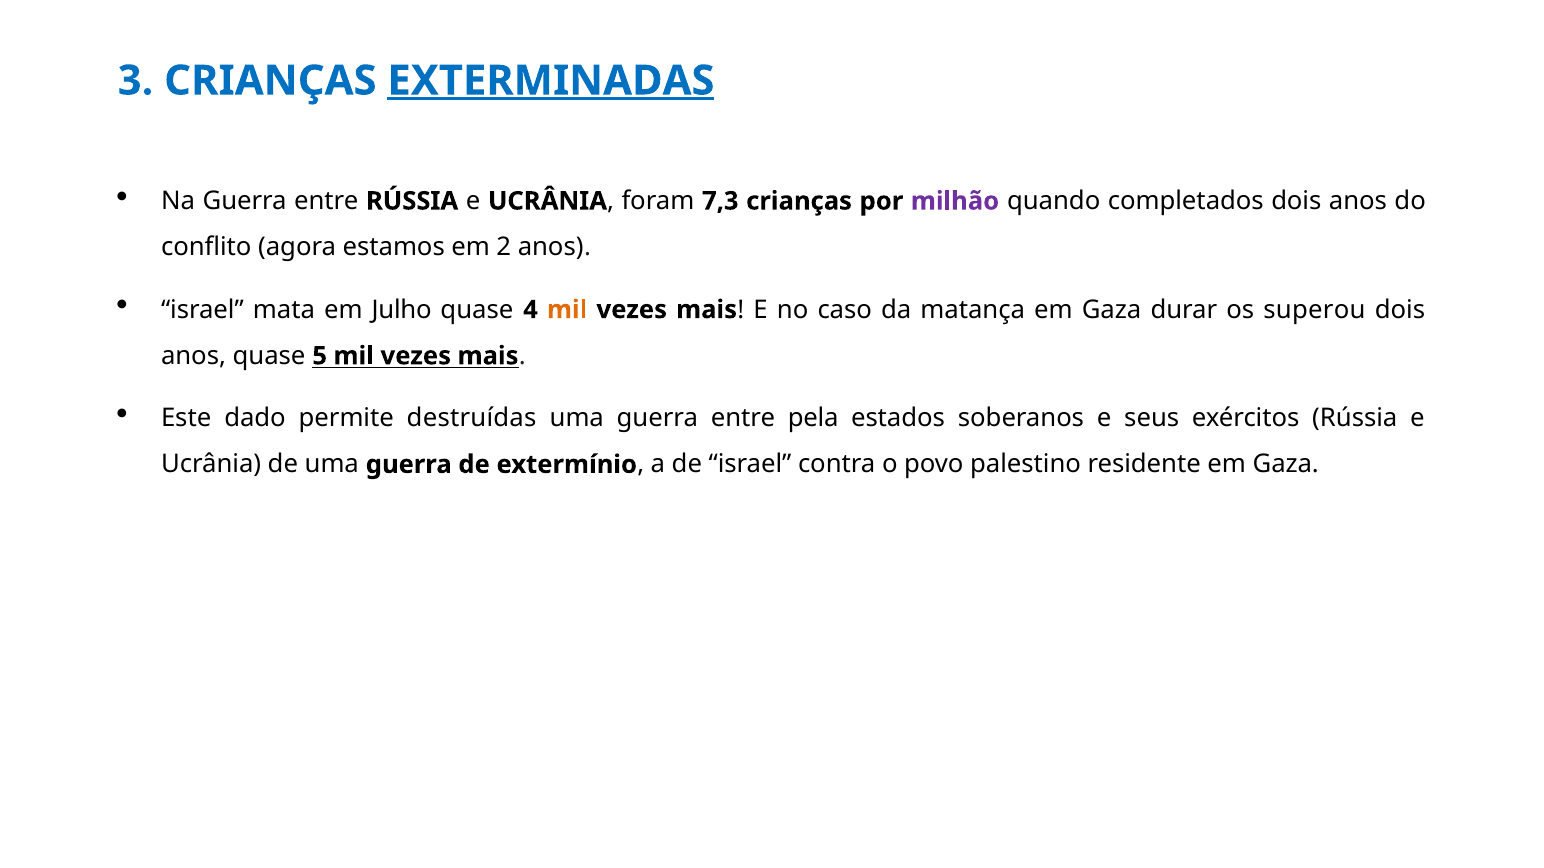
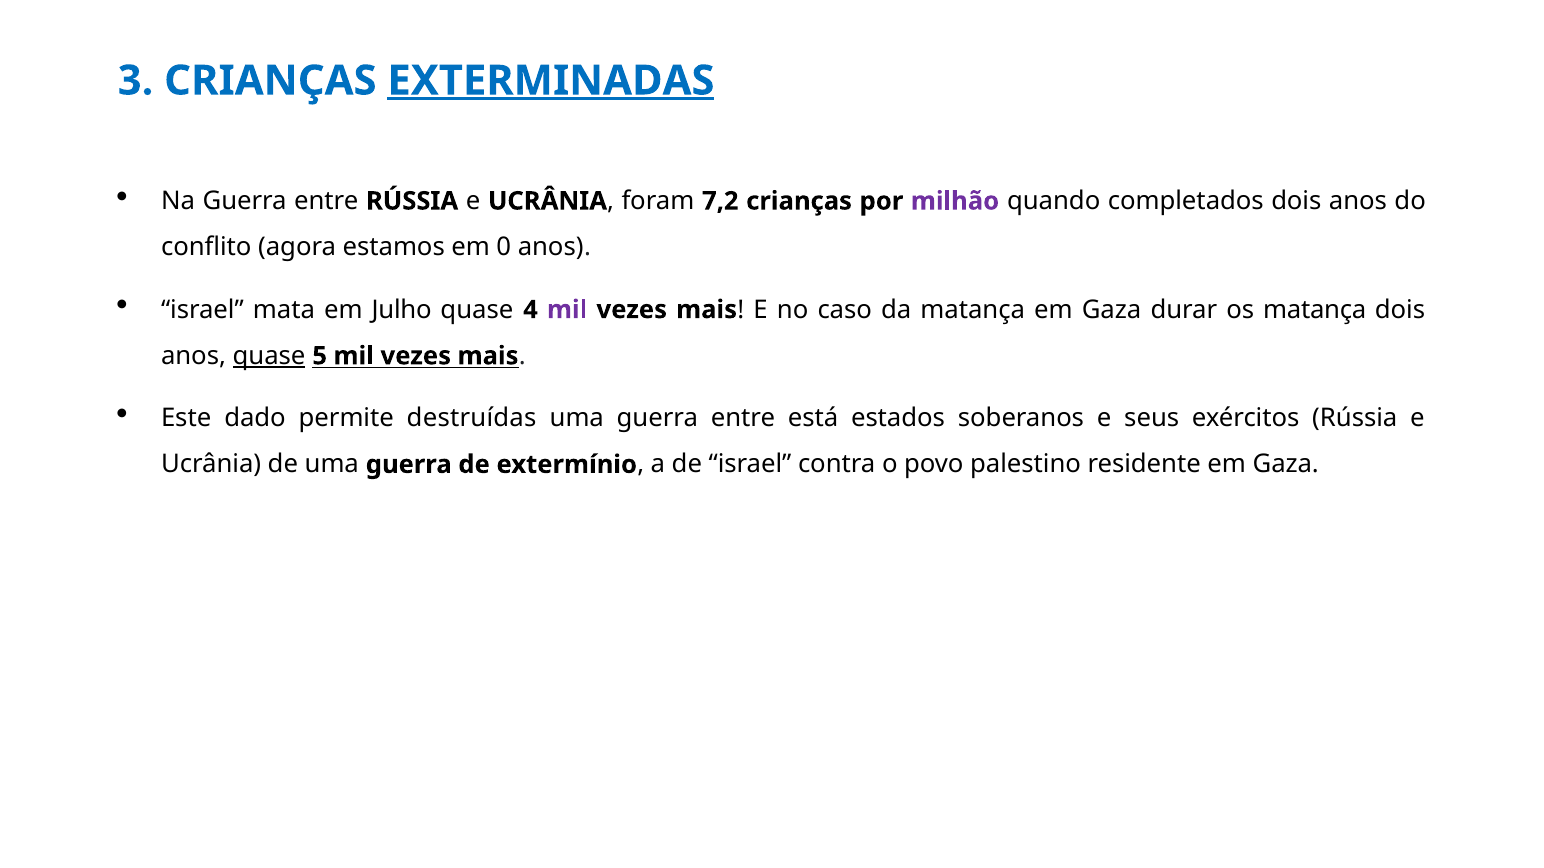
7,3: 7,3 -> 7,2
2: 2 -> 0
mil at (567, 310) colour: orange -> purple
os superou: superou -> matança
quase at (269, 356) underline: none -> present
pela: pela -> está
